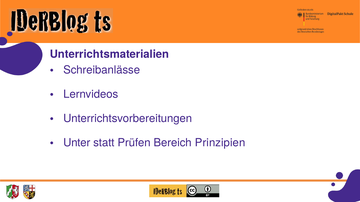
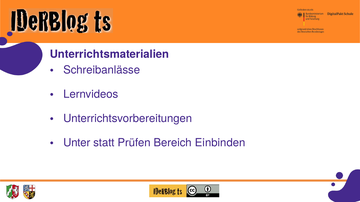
Prinzipien: Prinzipien -> Einbinden
